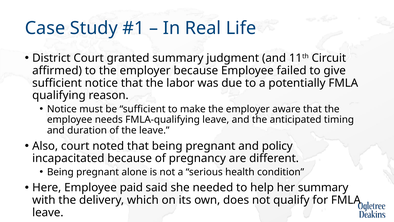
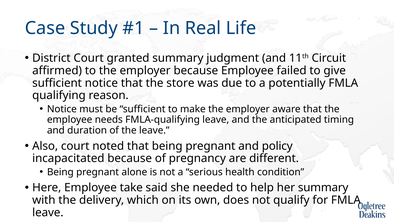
labor: labor -> store
paid: paid -> take
